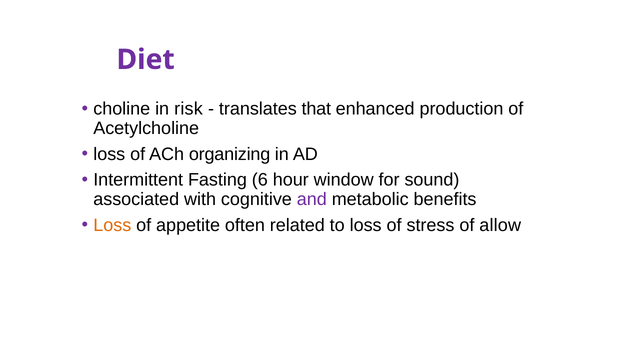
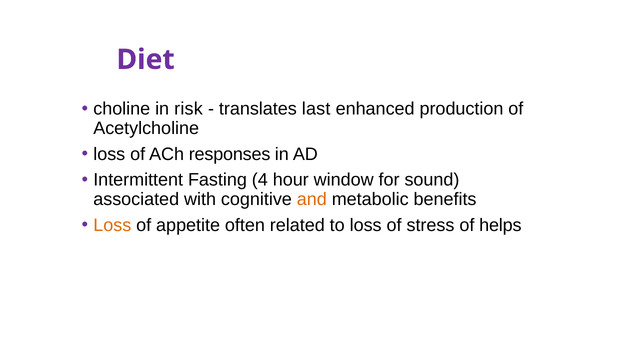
that: that -> last
organizing: organizing -> responses
6: 6 -> 4
and colour: purple -> orange
allow: allow -> helps
